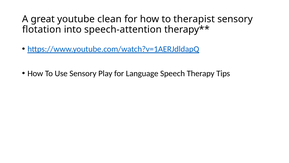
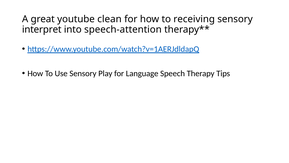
therapist: therapist -> receiving
flotation: flotation -> interpret
